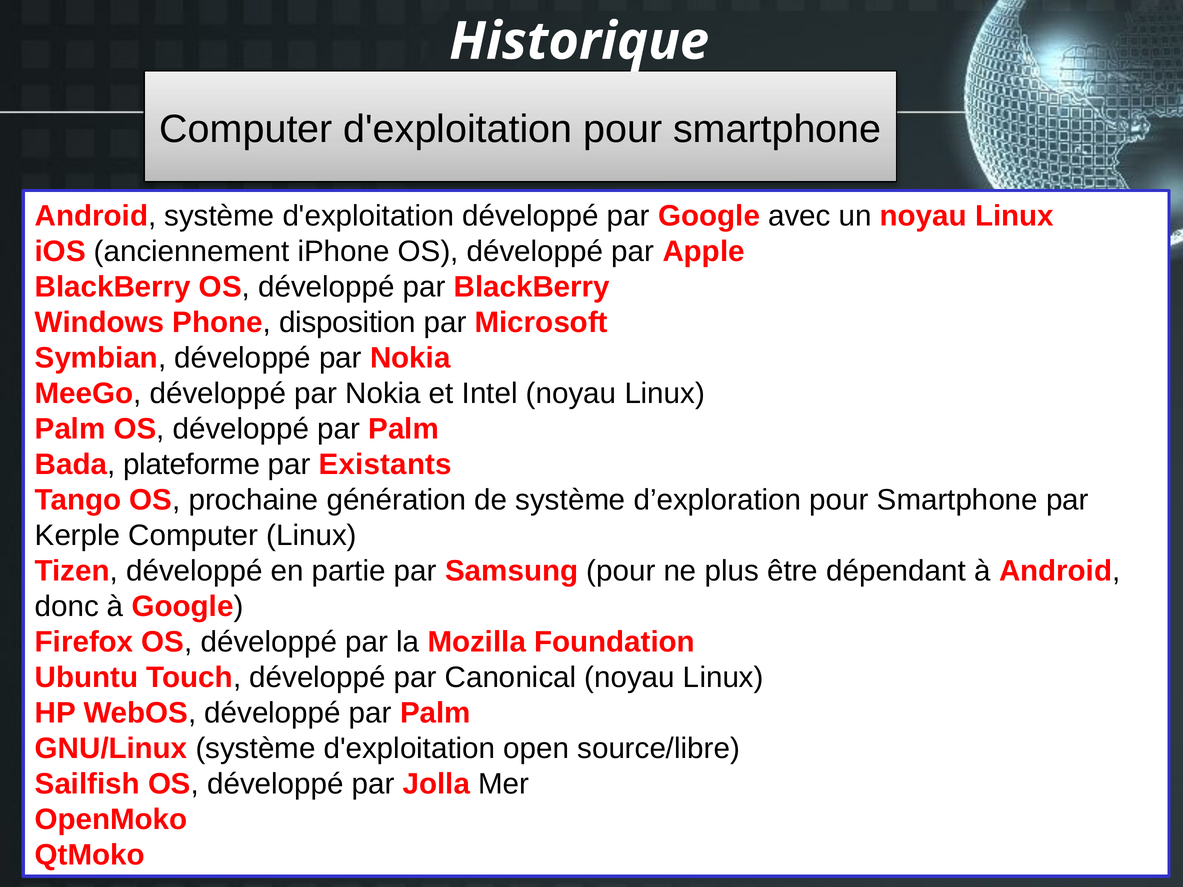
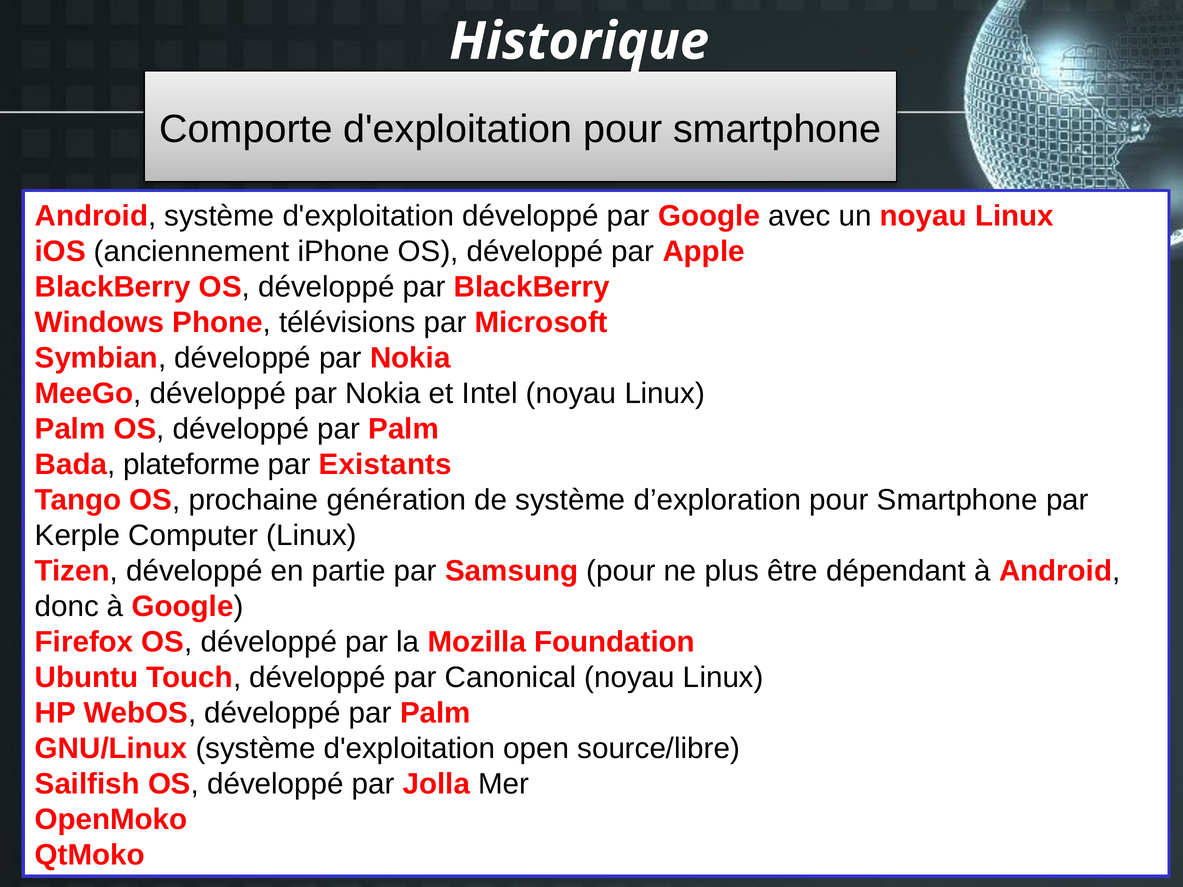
Computer at (246, 129): Computer -> Comporte
disposition: disposition -> télévisions
